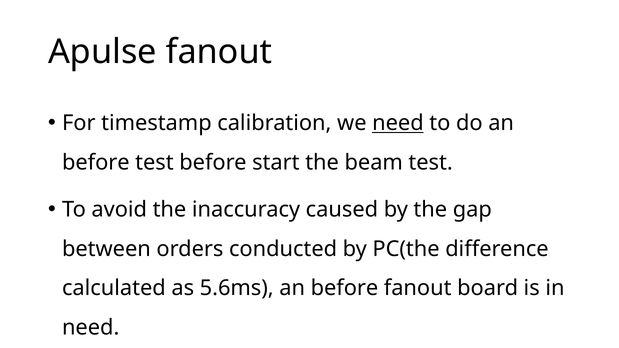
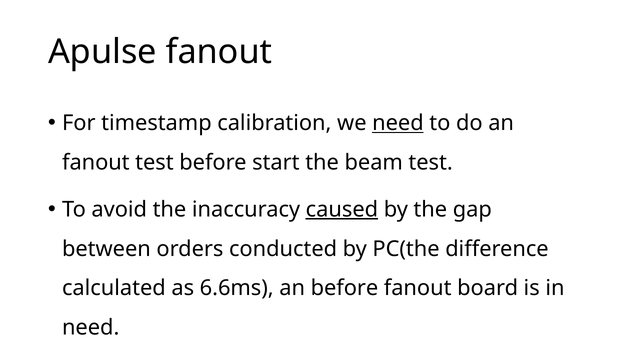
before at (96, 162): before -> fanout
caused underline: none -> present
5.6ms: 5.6ms -> 6.6ms
